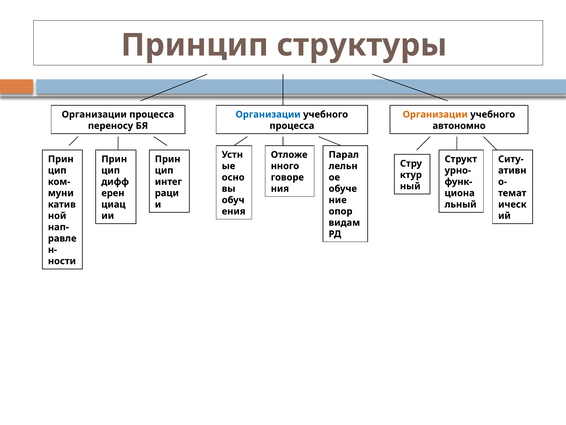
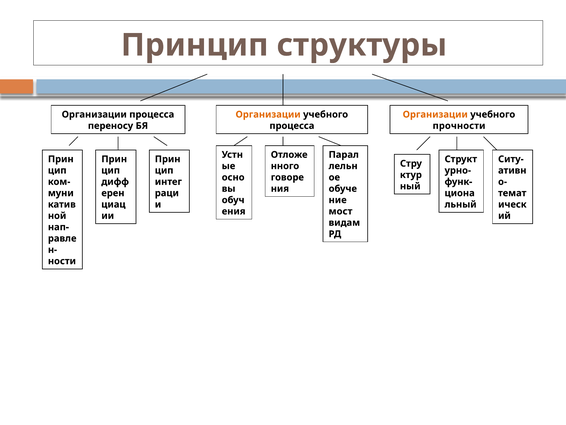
Организации at (268, 114) colour: blue -> orange
автономно: автономно -> прочности
опор: опор -> мост
